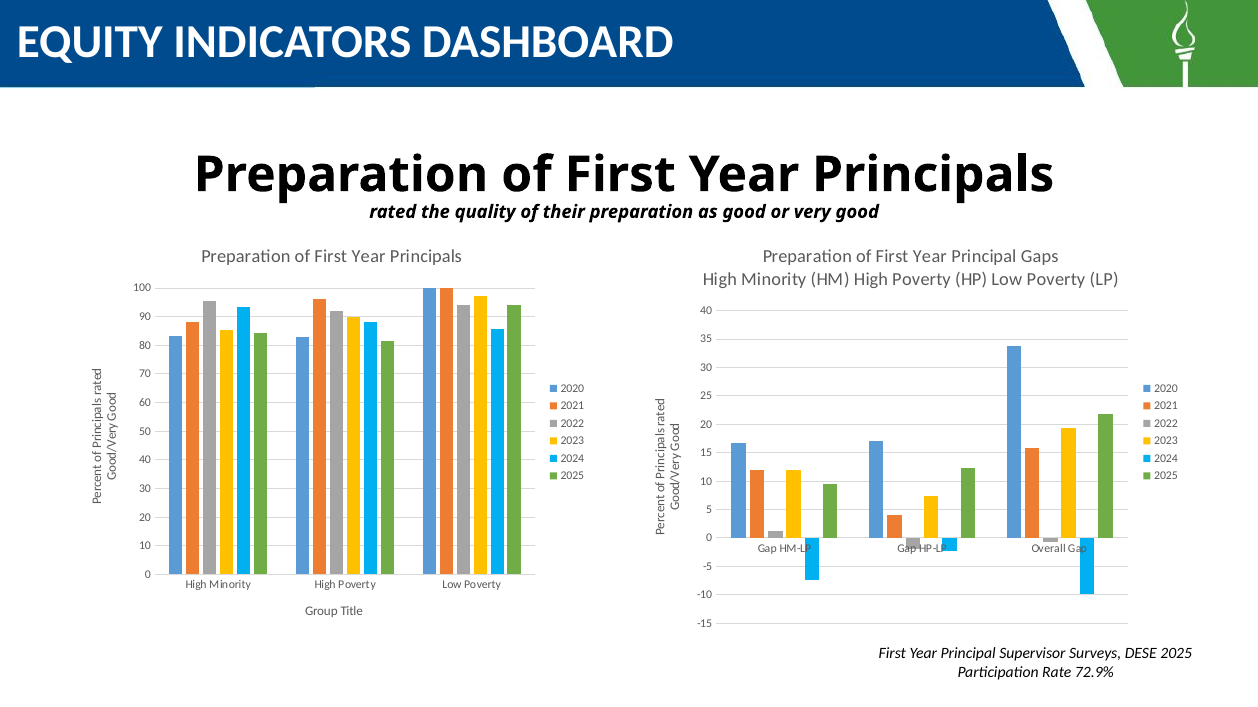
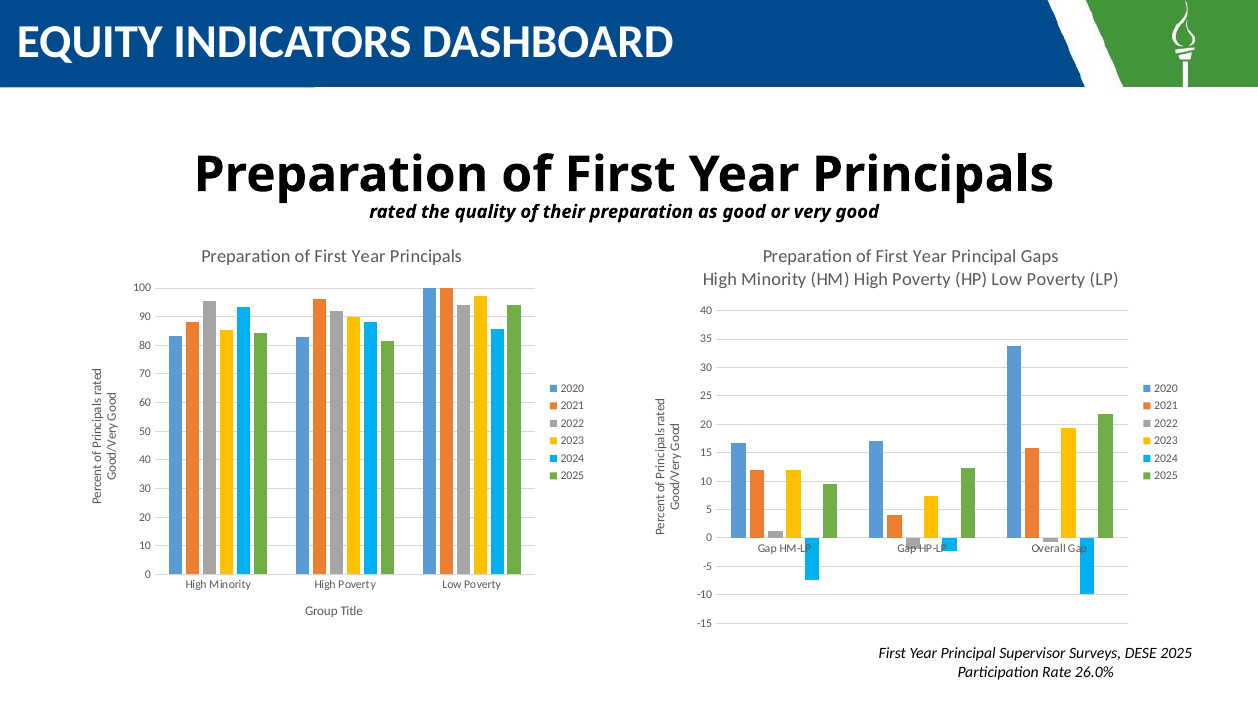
72.9%: 72.9% -> 26.0%
